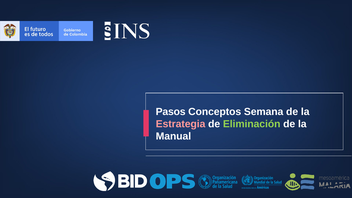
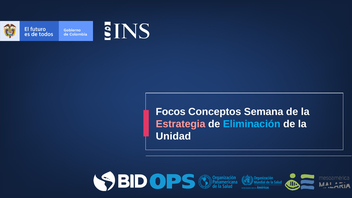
Pasos: Pasos -> Focos
Eliminación colour: light green -> light blue
Manual: Manual -> Unidad
